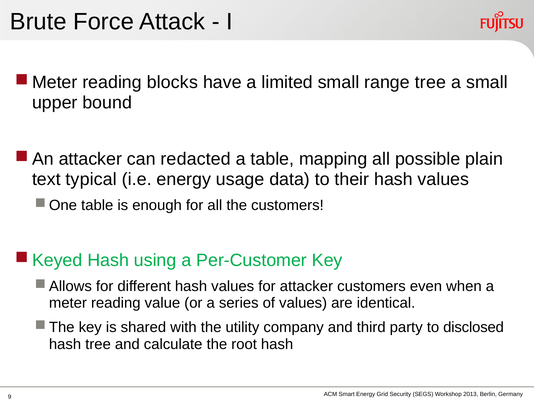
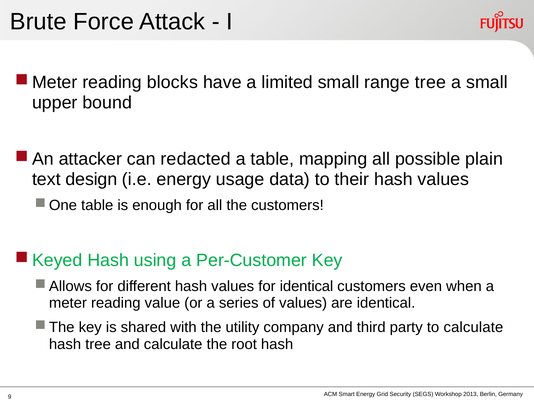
typical: typical -> design
for attacker: attacker -> identical
to disclosed: disclosed -> calculate
